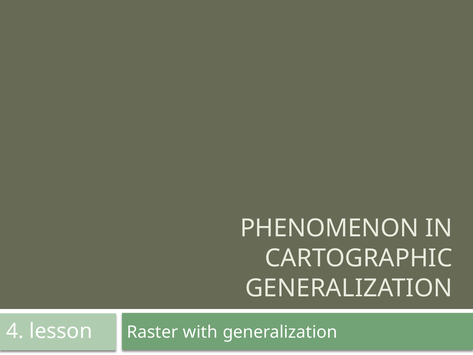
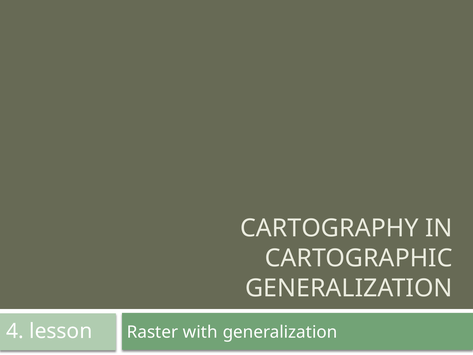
PHENOMENON: PHENOMENON -> CARTOGRAPHY
